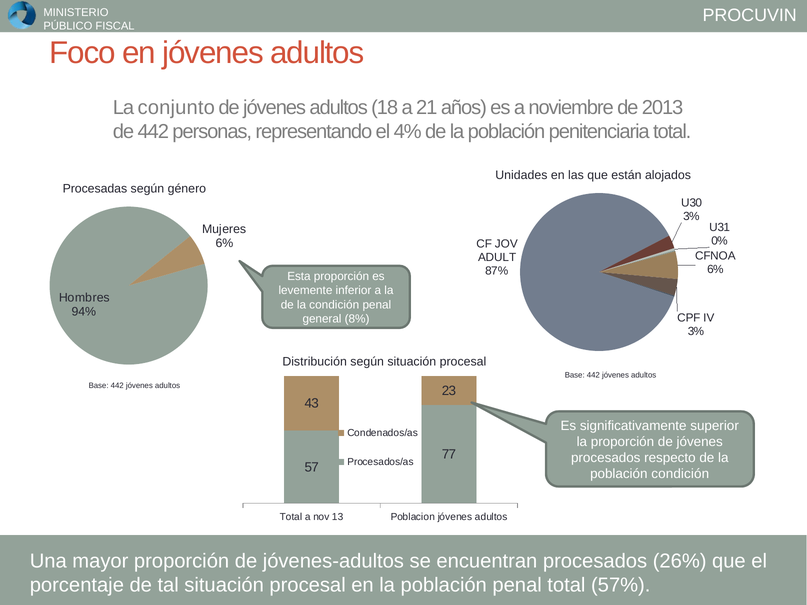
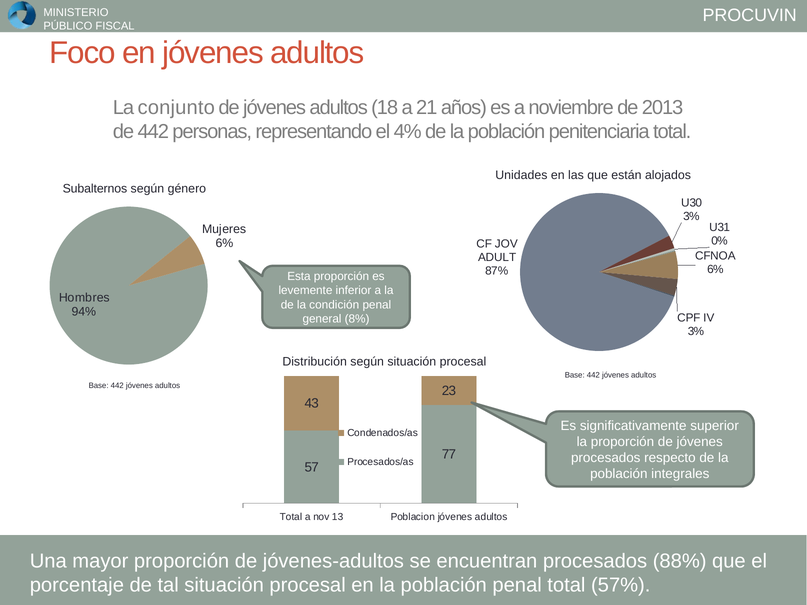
Procesadas: Procesadas -> Subalternos
población condición: condición -> integrales
26%: 26% -> 88%
